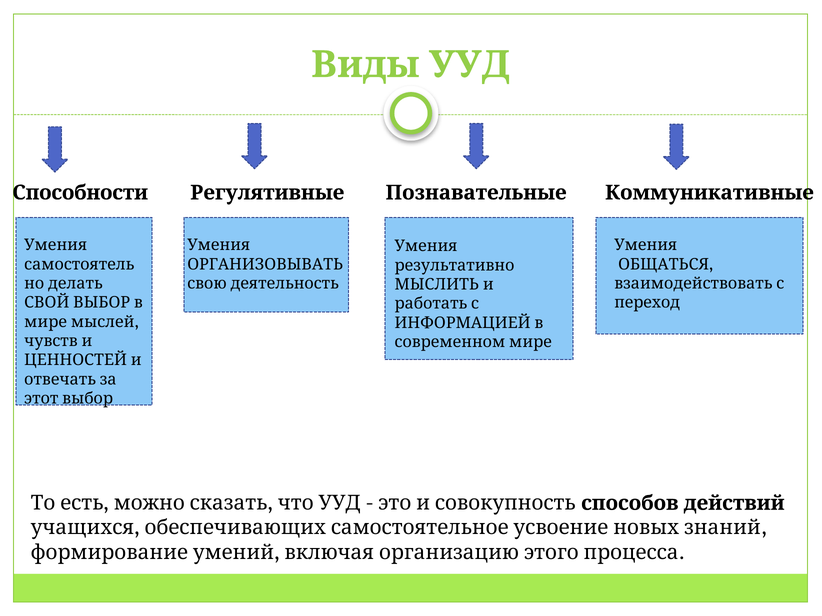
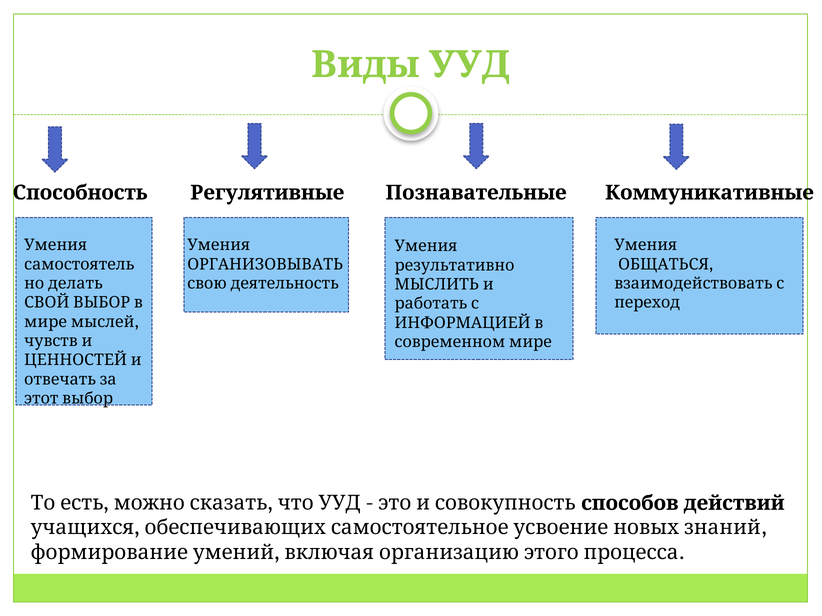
Способности: Способности -> Способность
